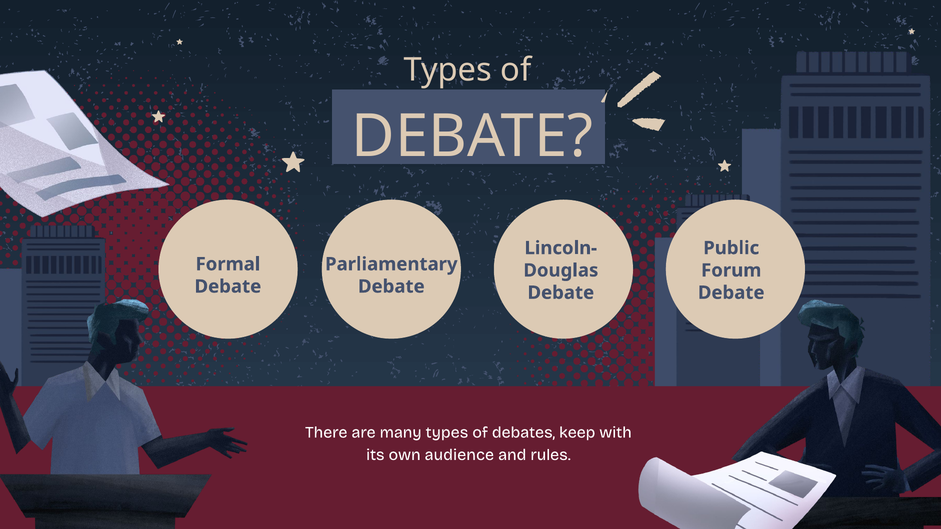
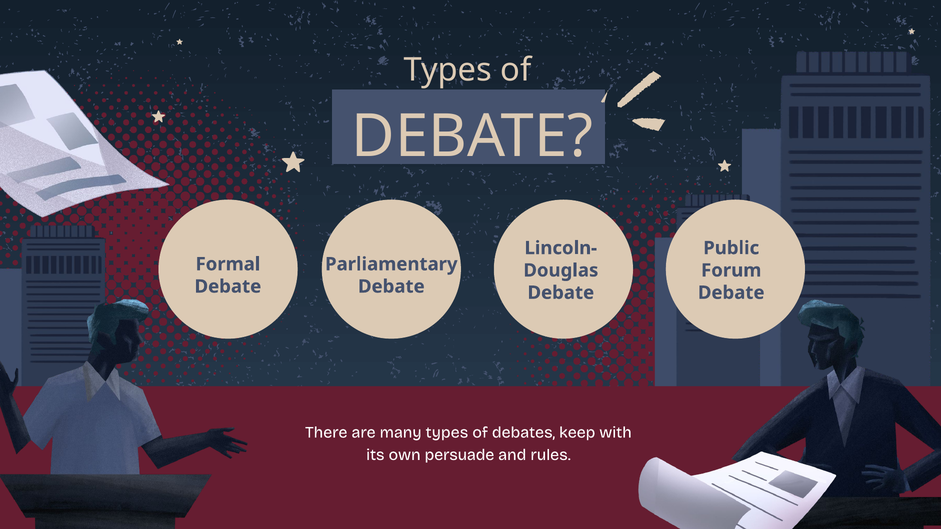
audience: audience -> persuade
